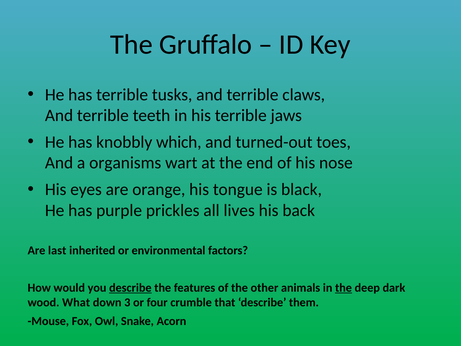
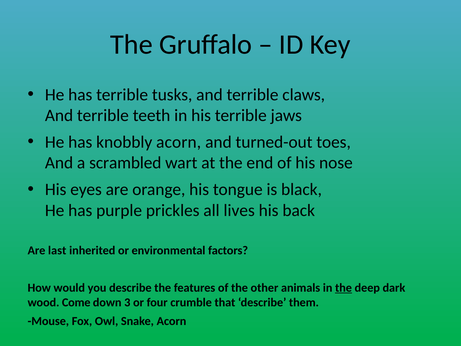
knobbly which: which -> acorn
organisms: organisms -> scrambled
describe at (130, 288) underline: present -> none
What: What -> Come
